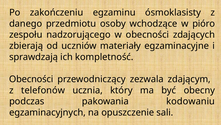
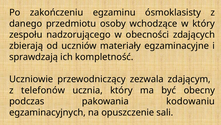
w pióro: pióro -> który
Obecności at (31, 79): Obecności -> Uczniowie
